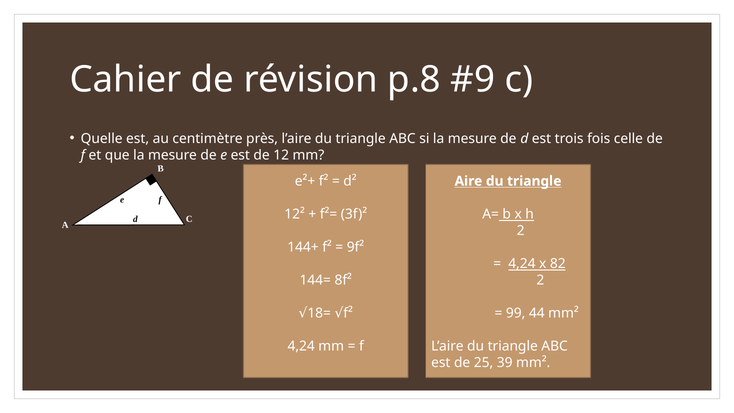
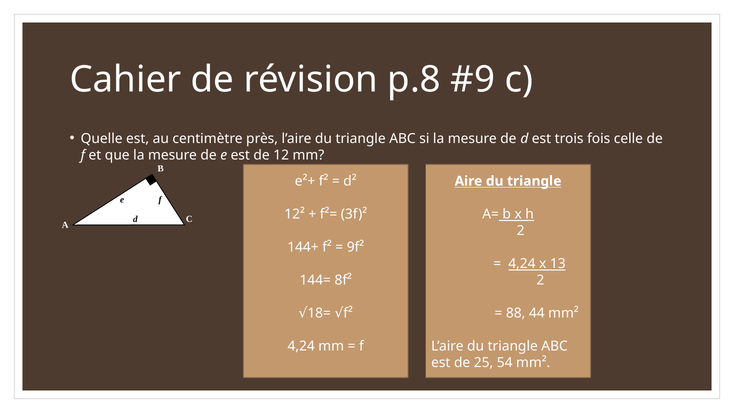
82: 82 -> 13
99: 99 -> 88
39: 39 -> 54
